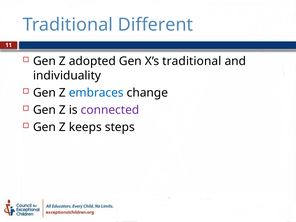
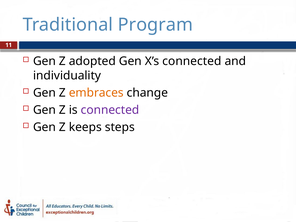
Different: Different -> Program
X’s traditional: traditional -> connected
embraces colour: blue -> orange
